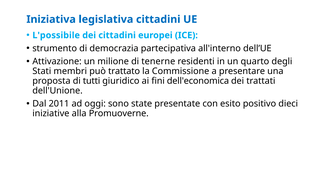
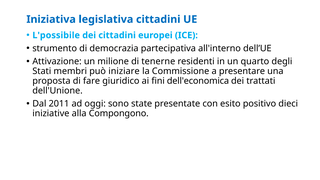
trattato: trattato -> iniziare
tutti: tutti -> fare
Promuoverne: Promuoverne -> Compongono
